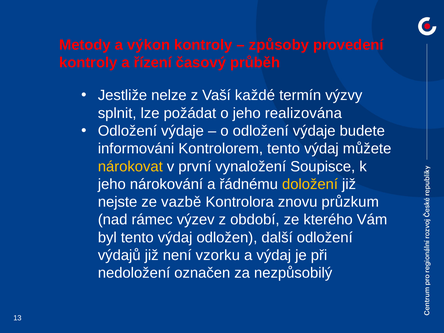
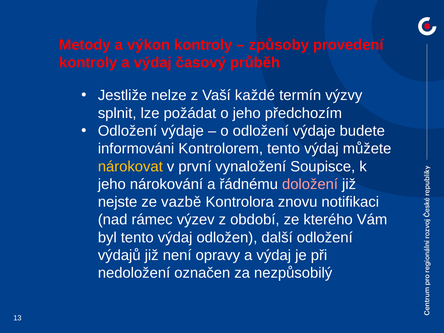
kontroly a řízení: řízení -> výdaj
realizována: realizována -> předchozím
doložení colour: yellow -> pink
průzkum: průzkum -> notifikaci
vzorku: vzorku -> opravy
